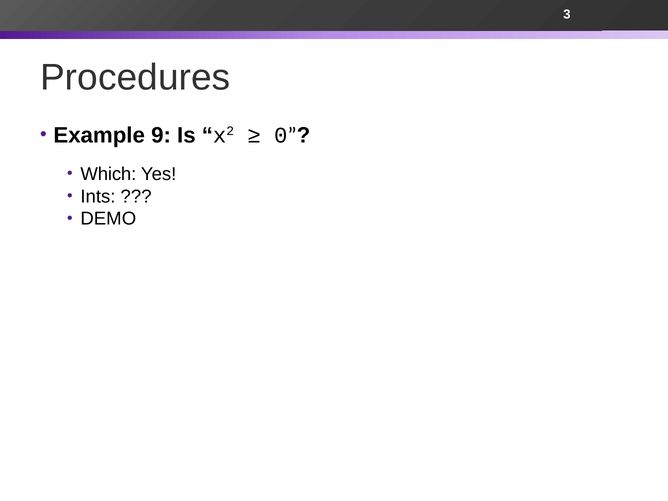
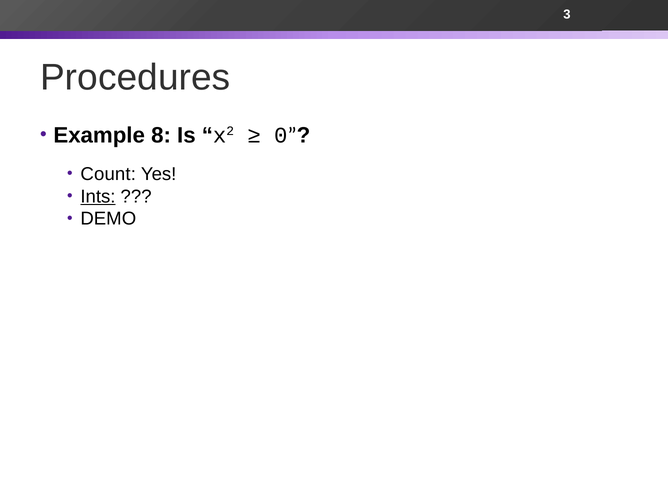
9: 9 -> 8
Which: Which -> Count
Ints underline: none -> present
